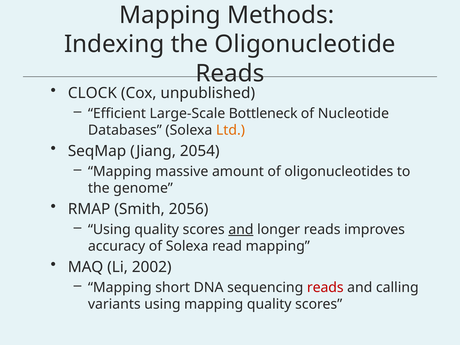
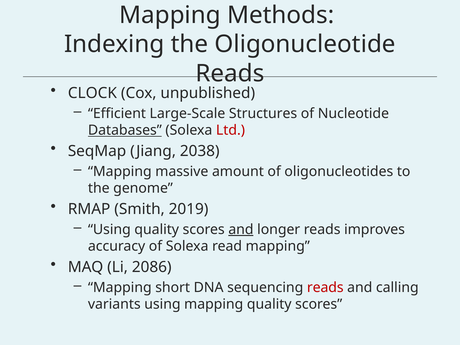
Bottleneck: Bottleneck -> Structures
Databases underline: none -> present
Ltd colour: orange -> red
2054: 2054 -> 2038
2056: 2056 -> 2019
2002: 2002 -> 2086
